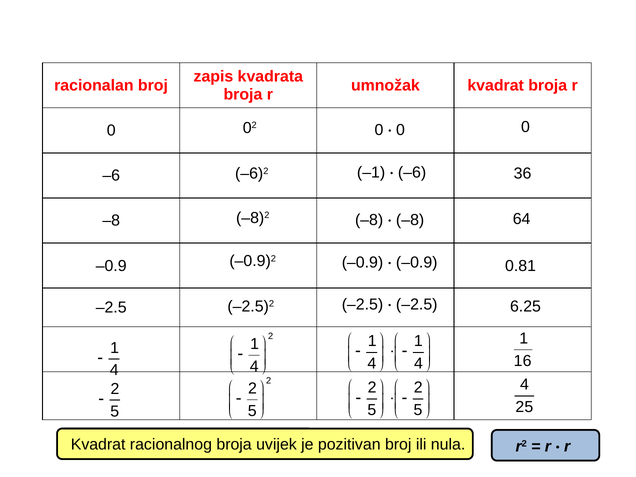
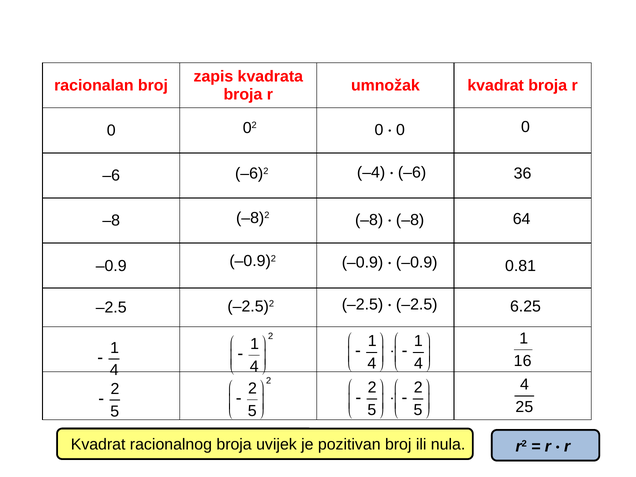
–1: –1 -> –4
